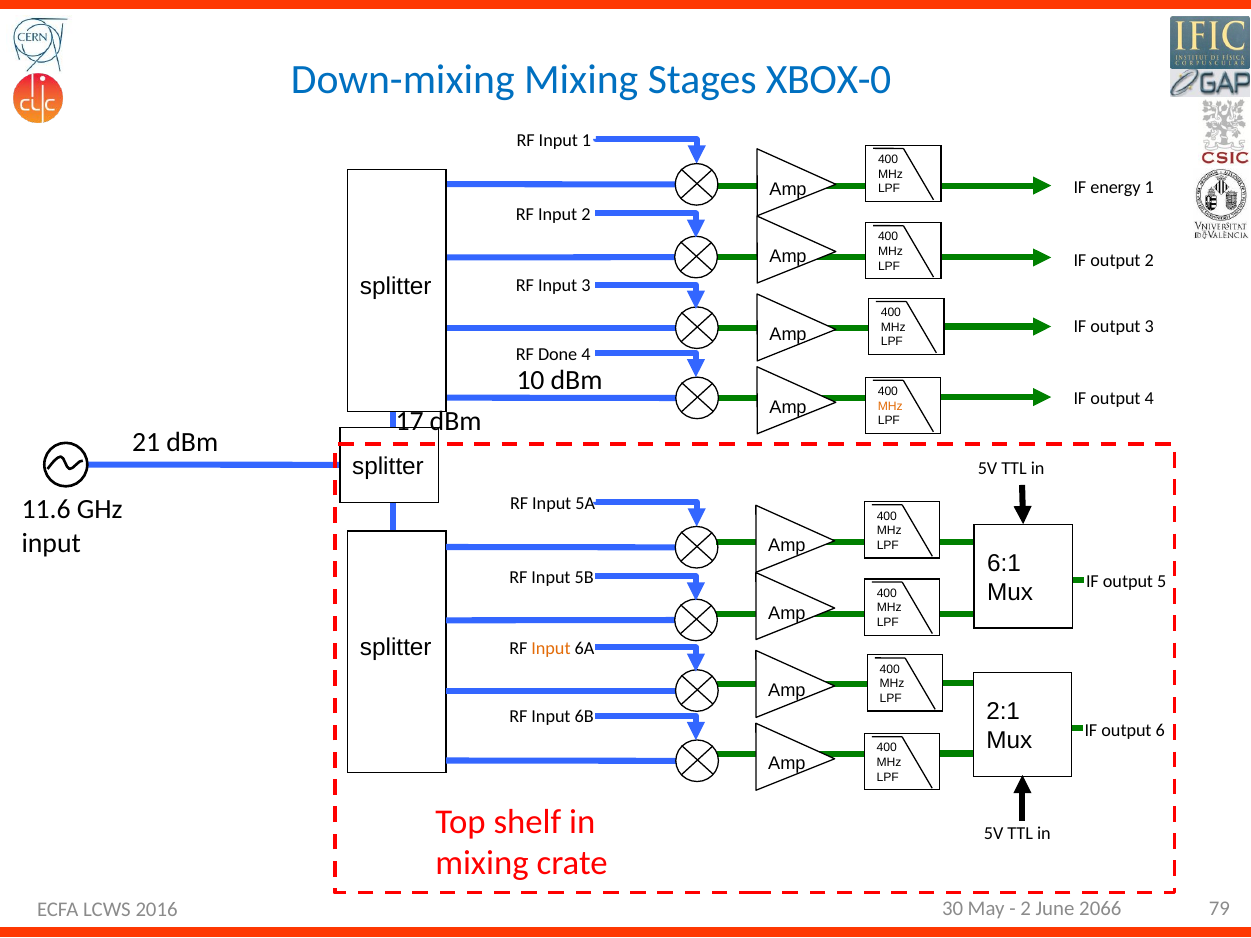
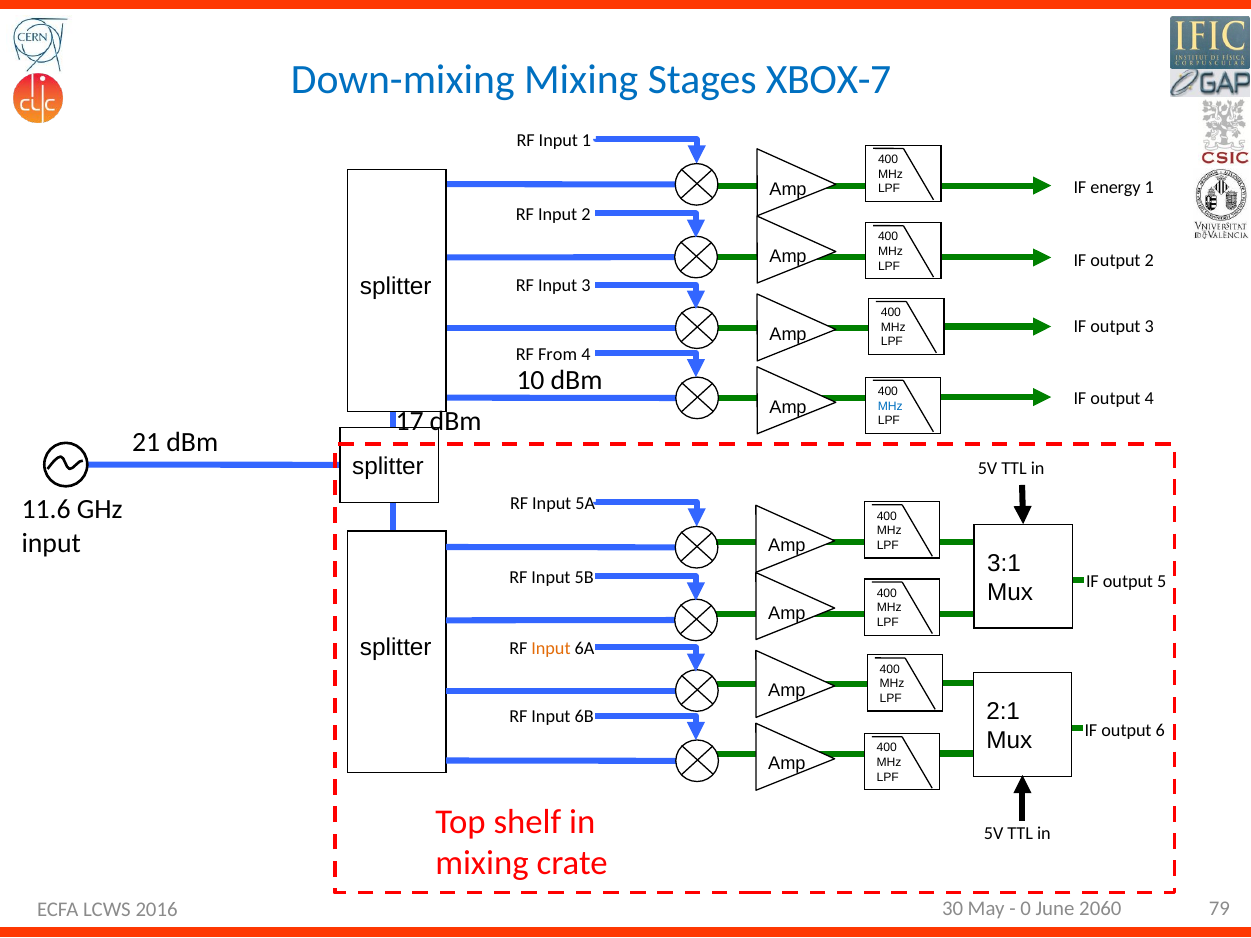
XBOX-0: XBOX-0 -> XBOX-7
Done: Done -> From
MHz at (890, 406) colour: orange -> blue
6:1: 6:1 -> 3:1
2 at (1026, 909): 2 -> 0
2066: 2066 -> 2060
